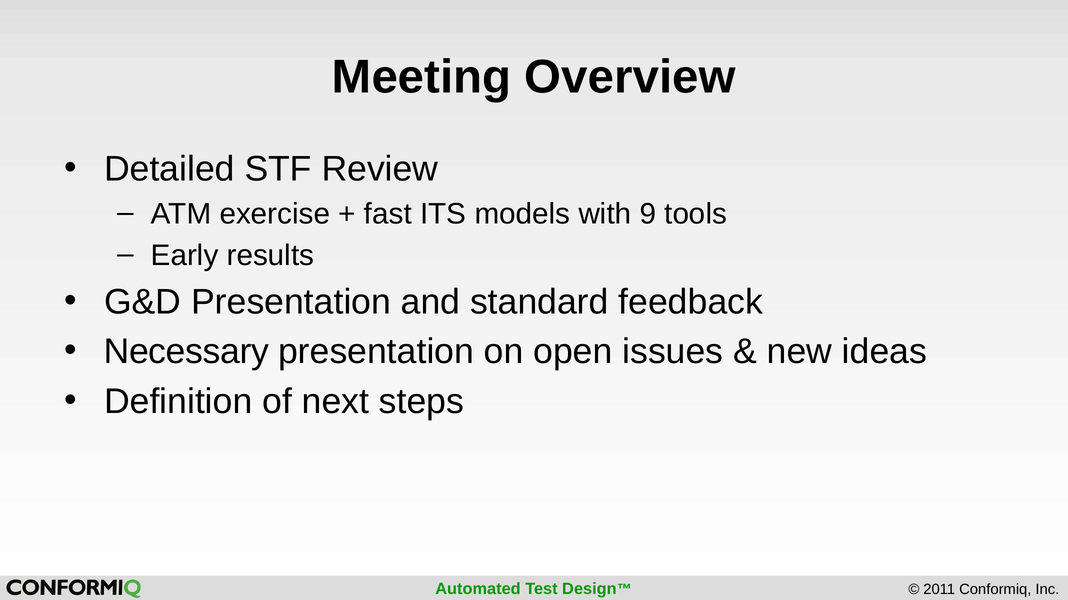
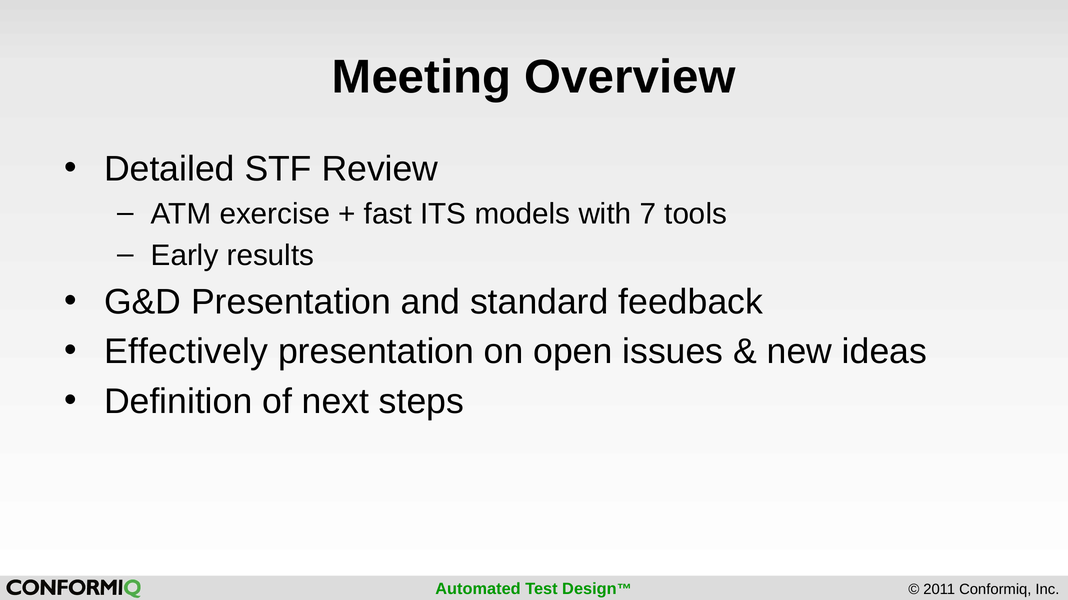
9: 9 -> 7
Necessary: Necessary -> Effectively
